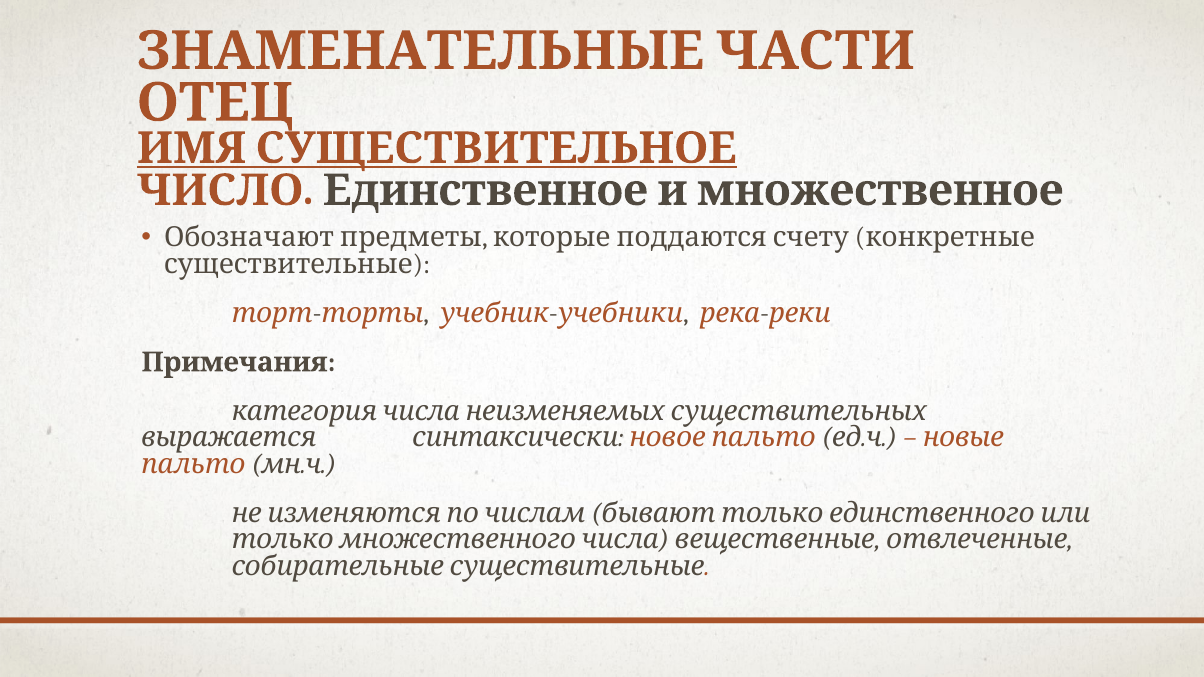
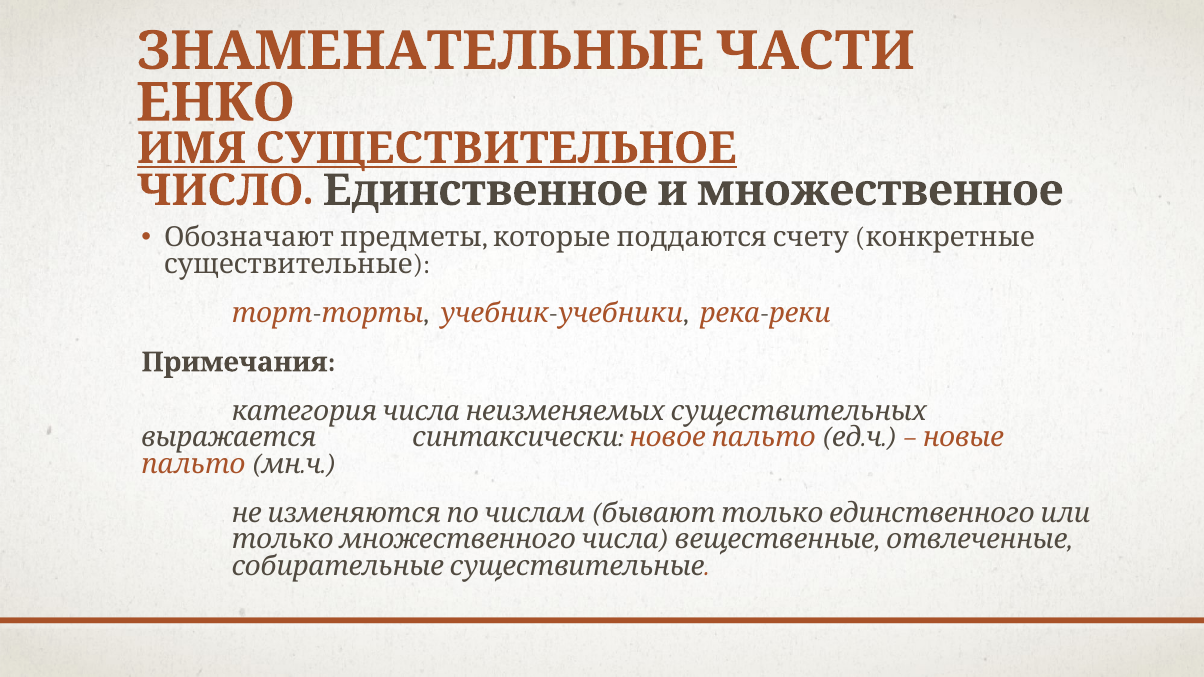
ОТЕЦ: ОТЕЦ -> ЕНКО
